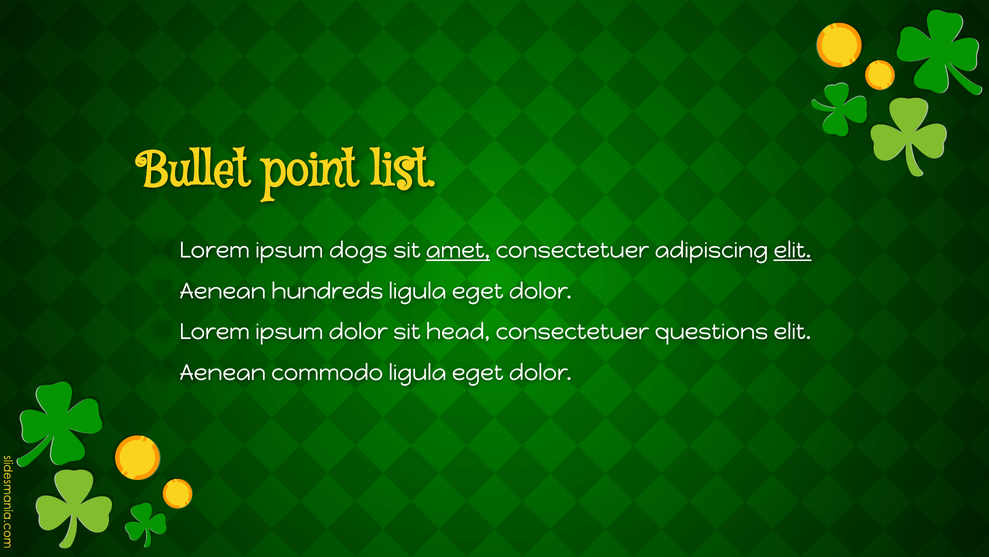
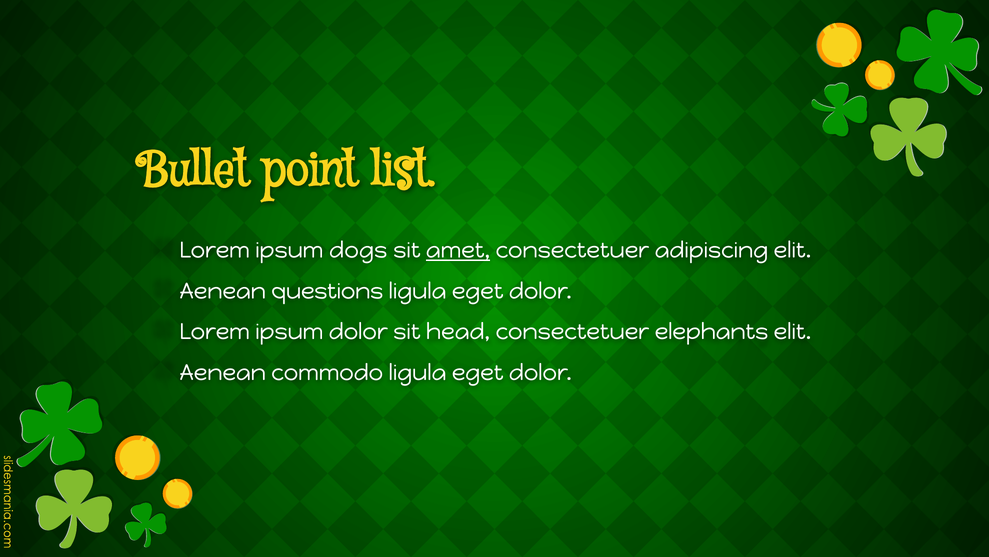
elit at (793, 250) underline: present -> none
hundreds: hundreds -> questions
questions: questions -> elephants
